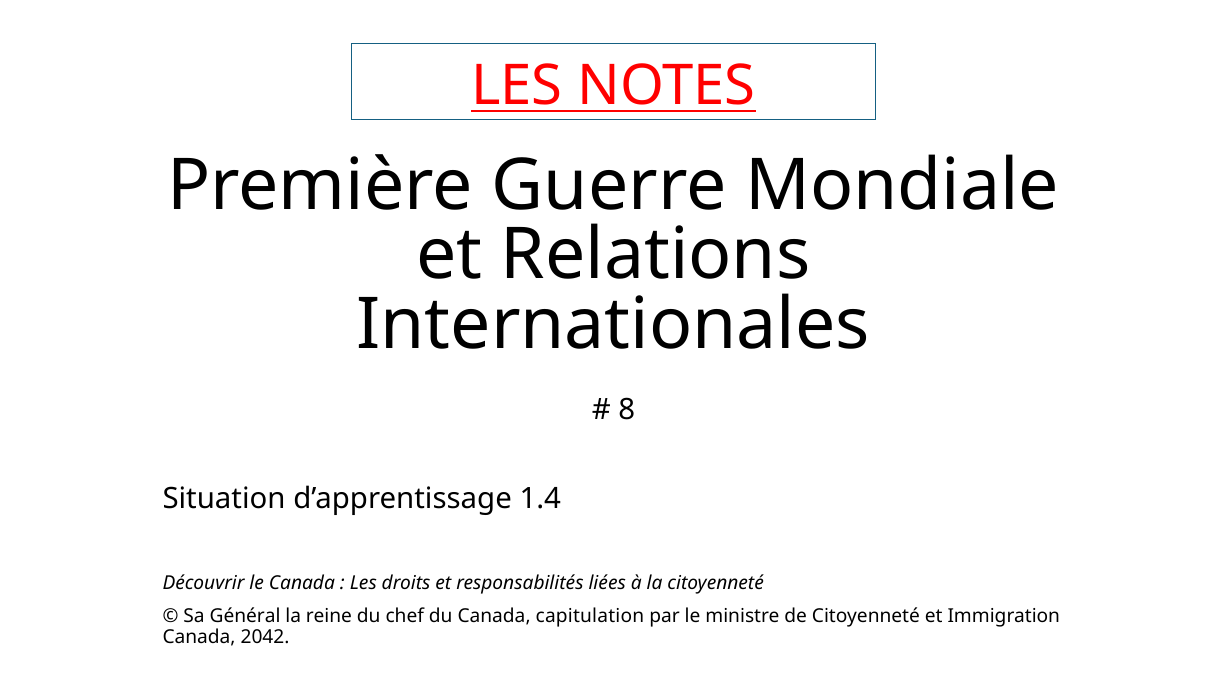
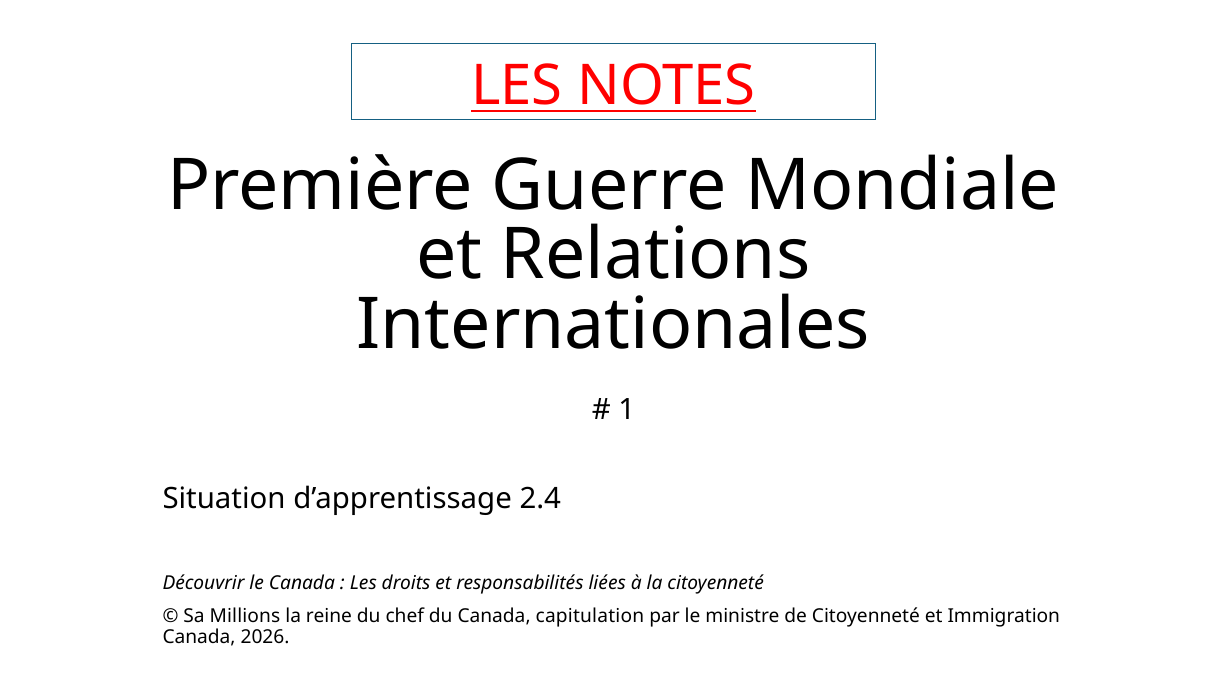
8: 8 -> 1
1.4: 1.4 -> 2.4
Général: Général -> Millions
2042: 2042 -> 2026
